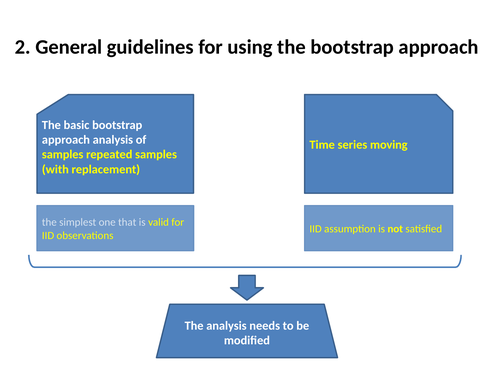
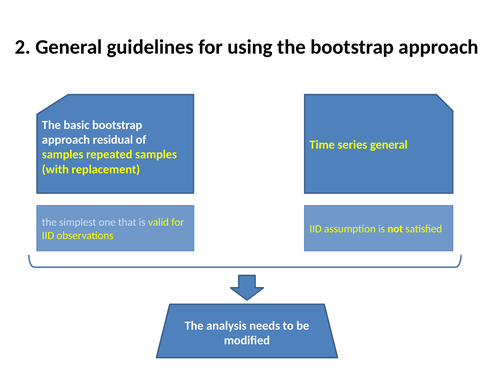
approach analysis: analysis -> residual
series moving: moving -> general
